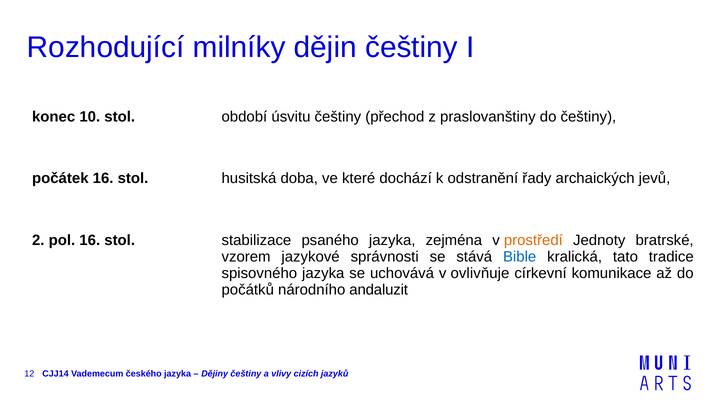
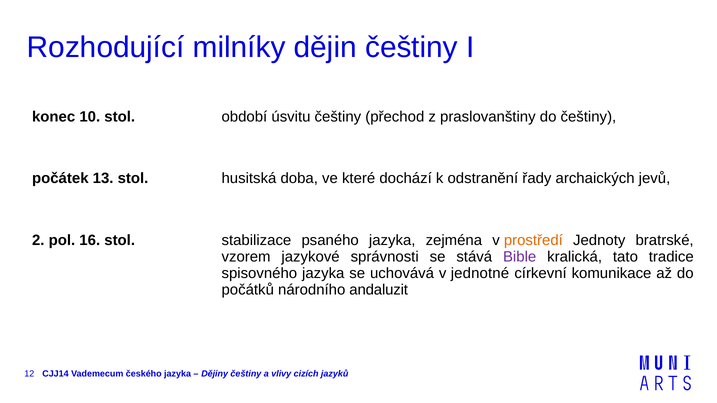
počátek 16: 16 -> 13
Bible colour: blue -> purple
ovlivňuje: ovlivňuje -> jednotné
